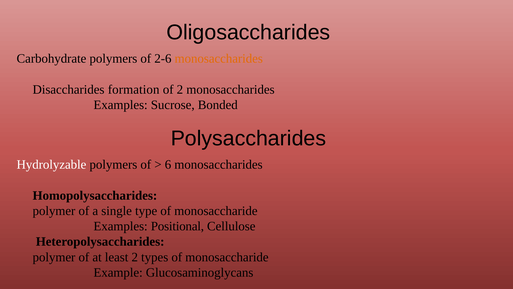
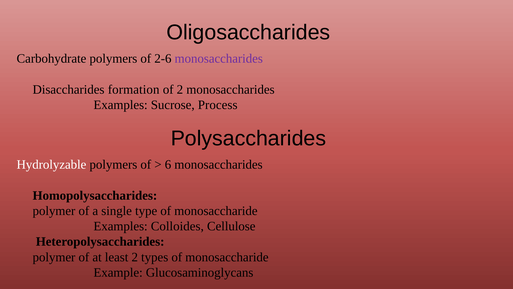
monosaccharides at (219, 59) colour: orange -> purple
Bonded: Bonded -> Process
Positional: Positional -> Colloides
